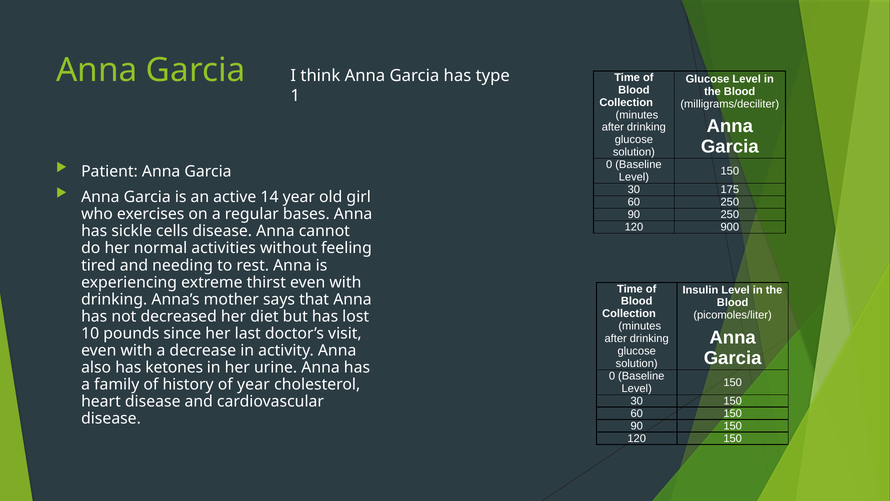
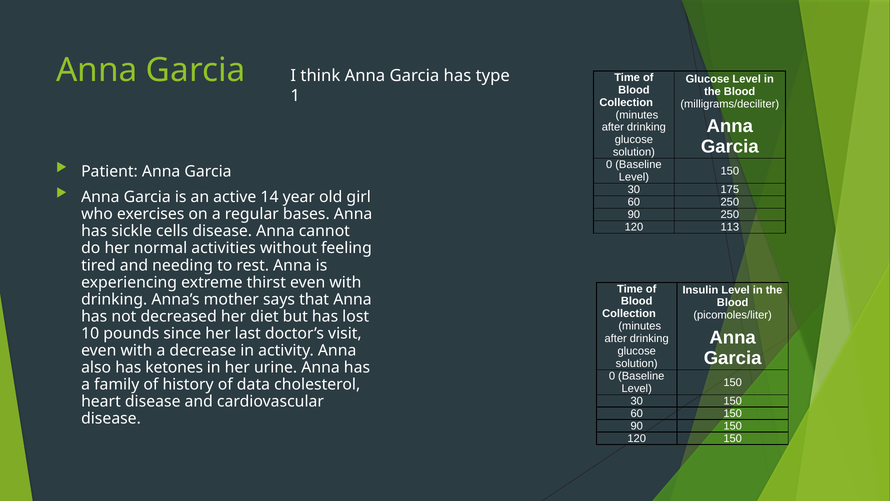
900: 900 -> 113
of year: year -> data
